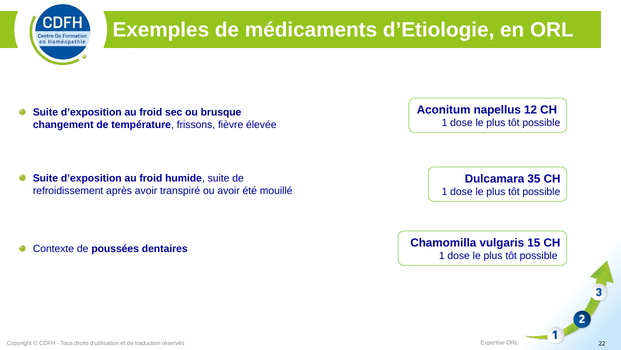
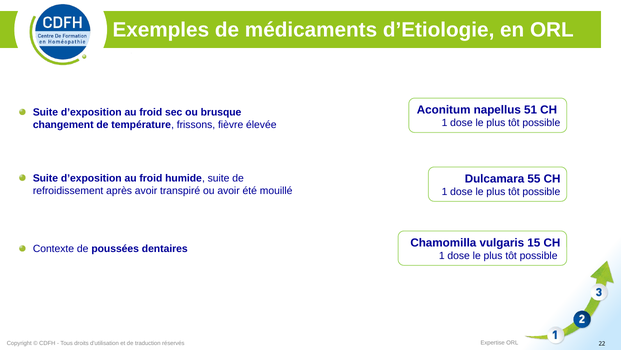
12: 12 -> 51
35: 35 -> 55
